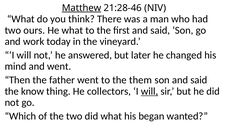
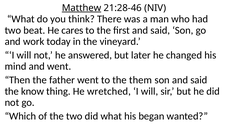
ours: ours -> beat
He what: what -> cares
collectors: collectors -> wretched
will at (150, 91) underline: present -> none
